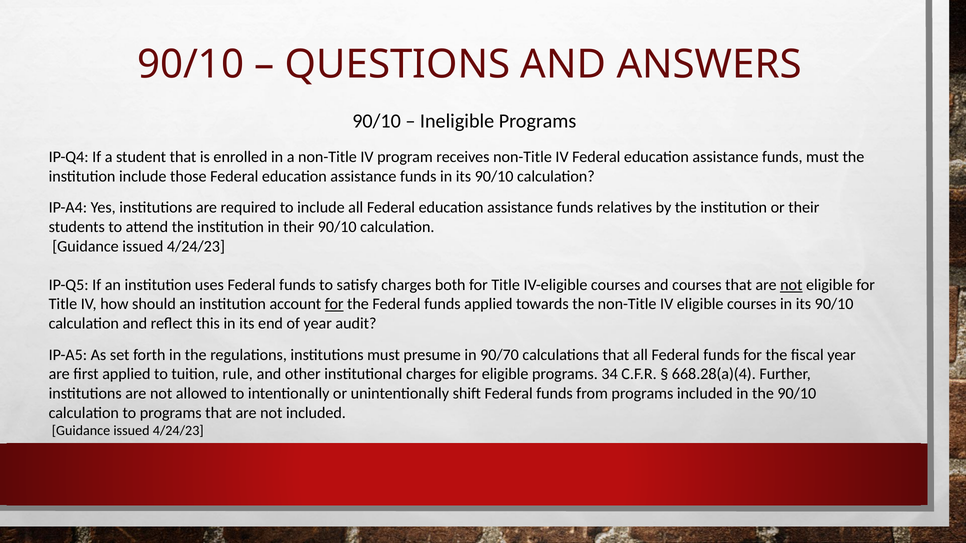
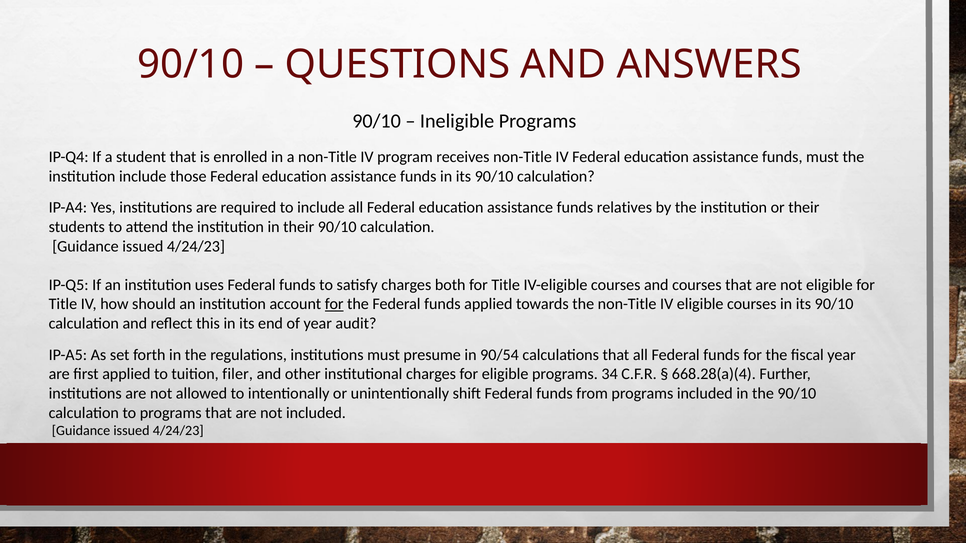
not at (791, 285) underline: present -> none
90/70: 90/70 -> 90/54
rule: rule -> filer
